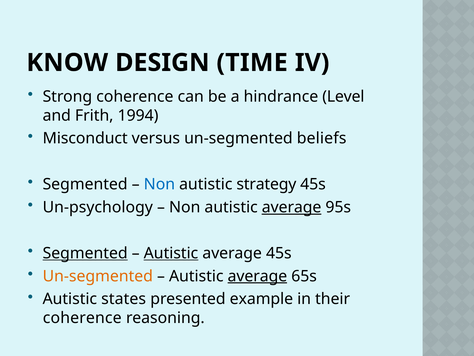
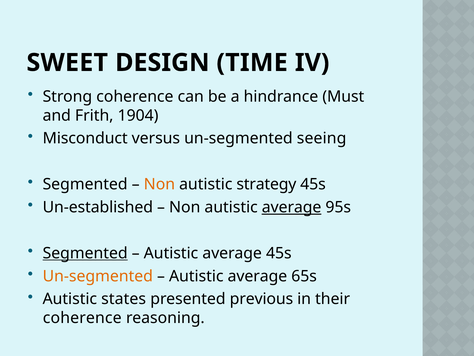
KNOW: KNOW -> SWEET
Level: Level -> Must
1994: 1994 -> 1904
beliefs: beliefs -> seeing
Non at (159, 184) colour: blue -> orange
Un-psychology: Un-psychology -> Un-established
Autistic at (171, 253) underline: present -> none
average at (257, 276) underline: present -> none
example: example -> previous
